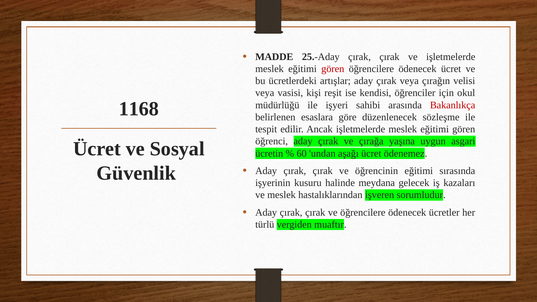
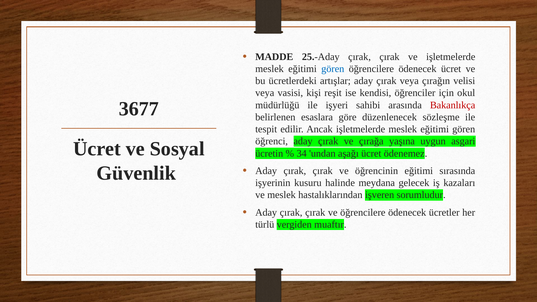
gören at (333, 69) colour: red -> blue
1168: 1168 -> 3677
60: 60 -> 34
